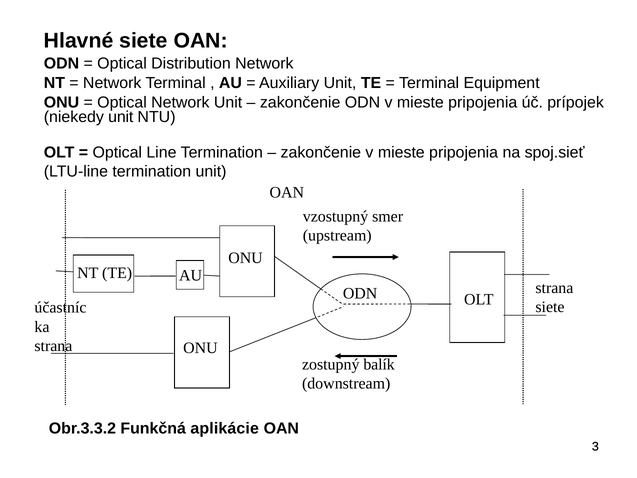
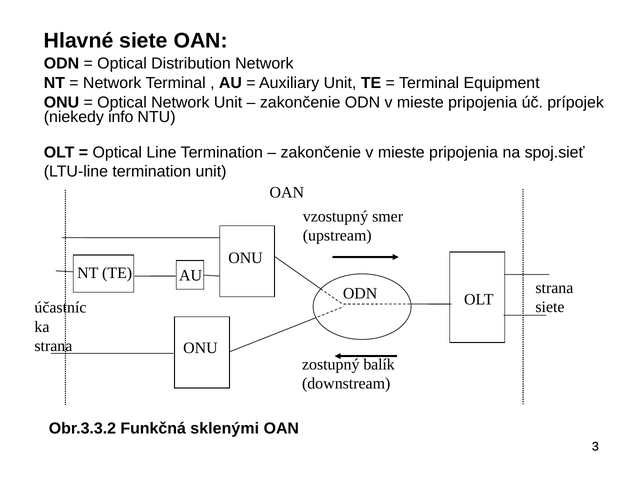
niekedy unit: unit -> info
aplikácie: aplikácie -> sklenými
